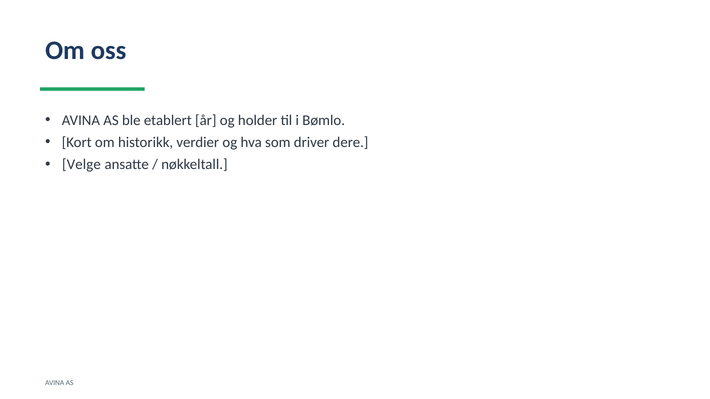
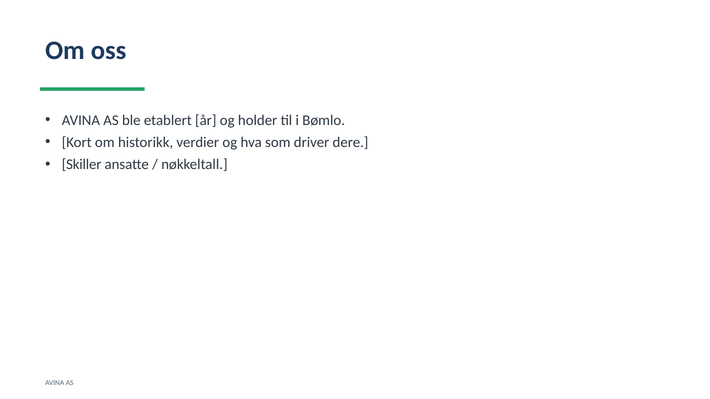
Velge: Velge -> Skiller
